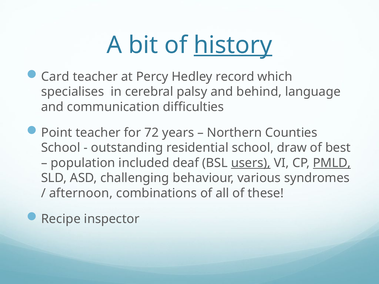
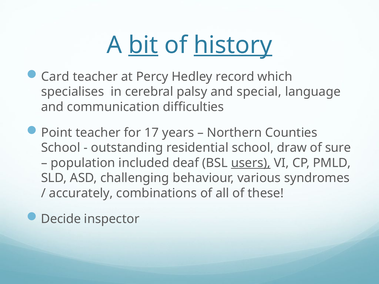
bit underline: none -> present
behind: behind -> special
72: 72 -> 17
best: best -> sure
PMLD underline: present -> none
afternoon: afternoon -> accurately
Recipe: Recipe -> Decide
